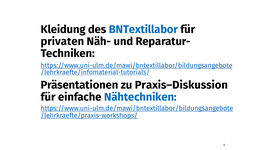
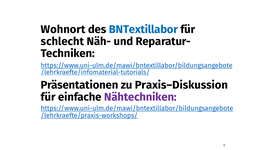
Kleidung: Kleidung -> Wohnort
privaten: privaten -> schlecht
Nähtechniken colour: blue -> purple
